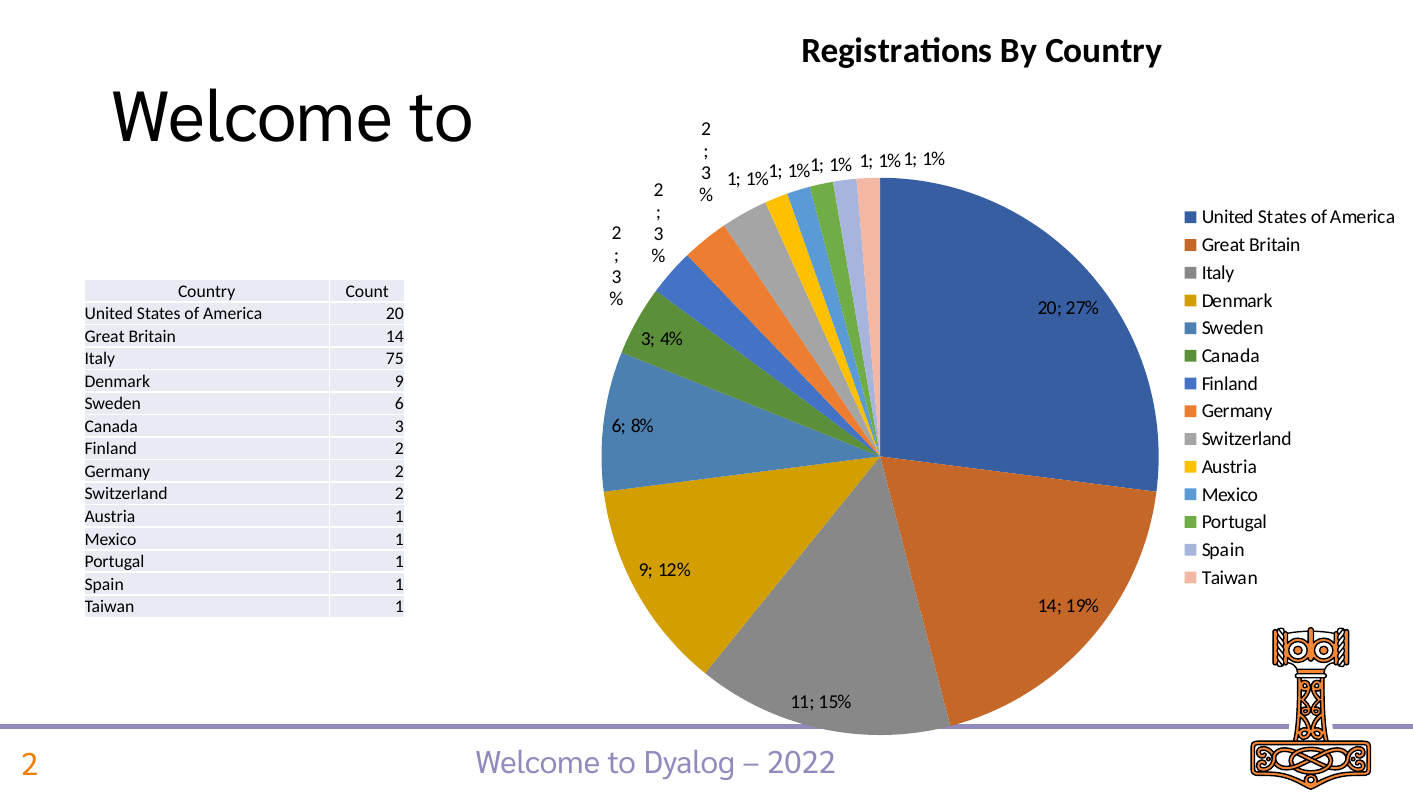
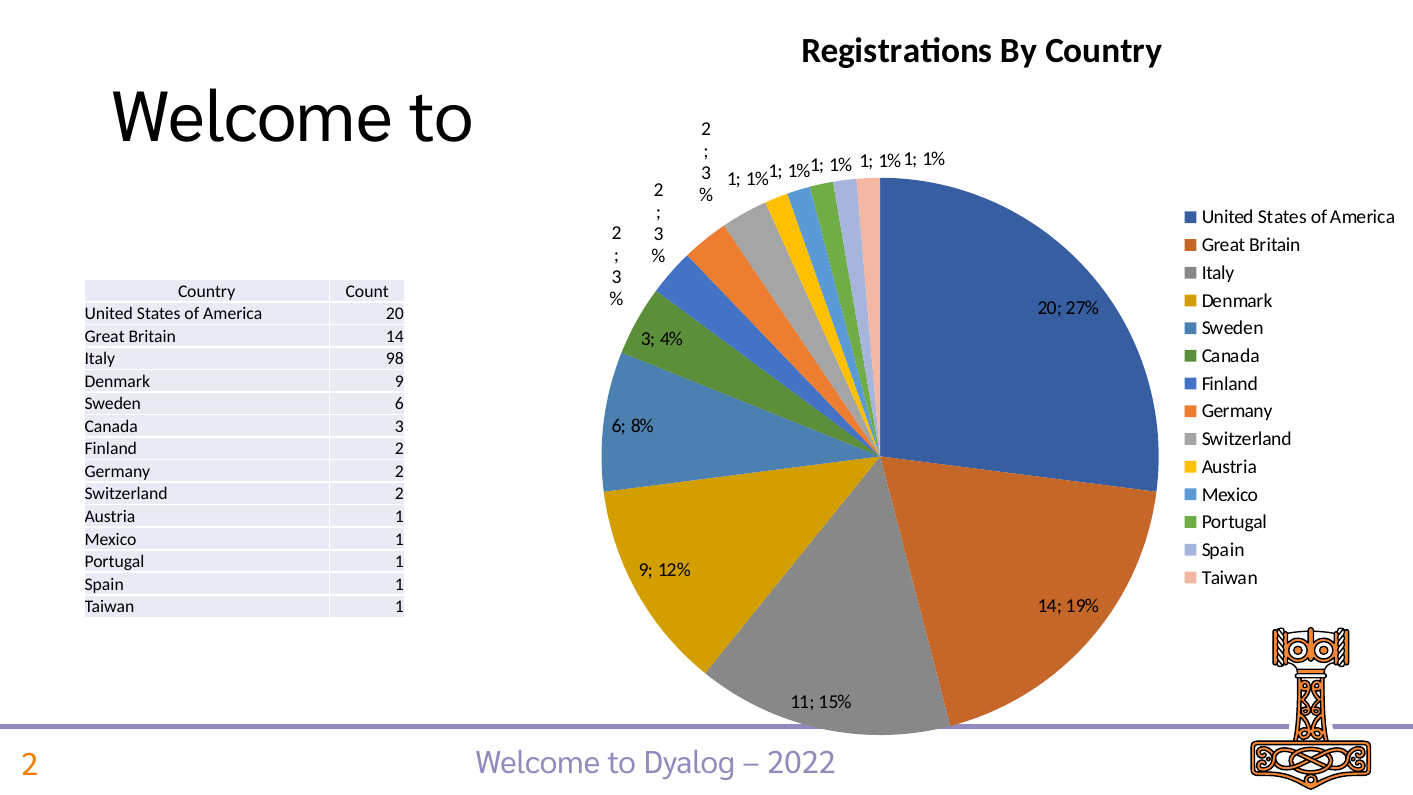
75: 75 -> 98
